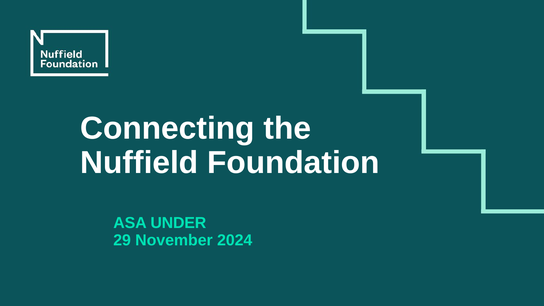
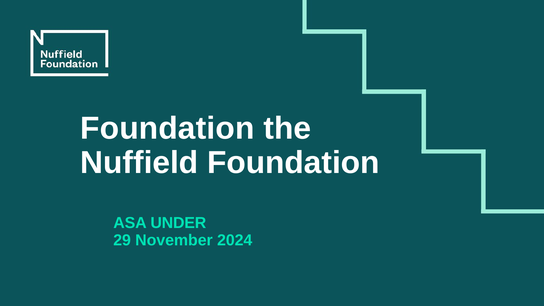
Connecting at (167, 128): Connecting -> Foundation
